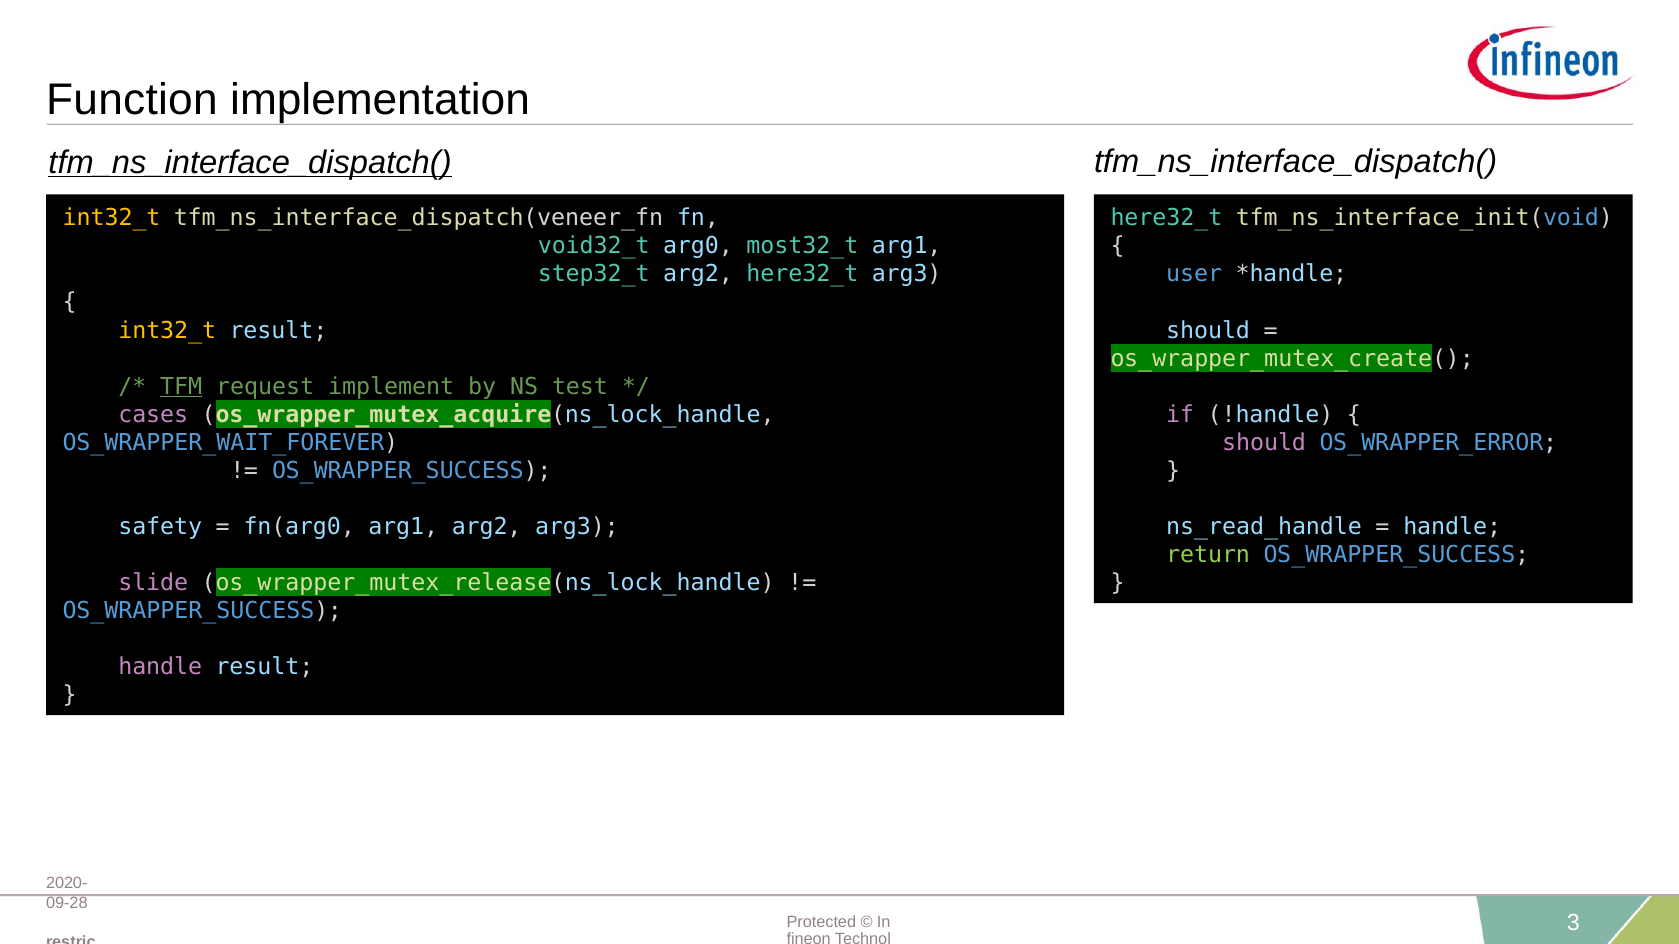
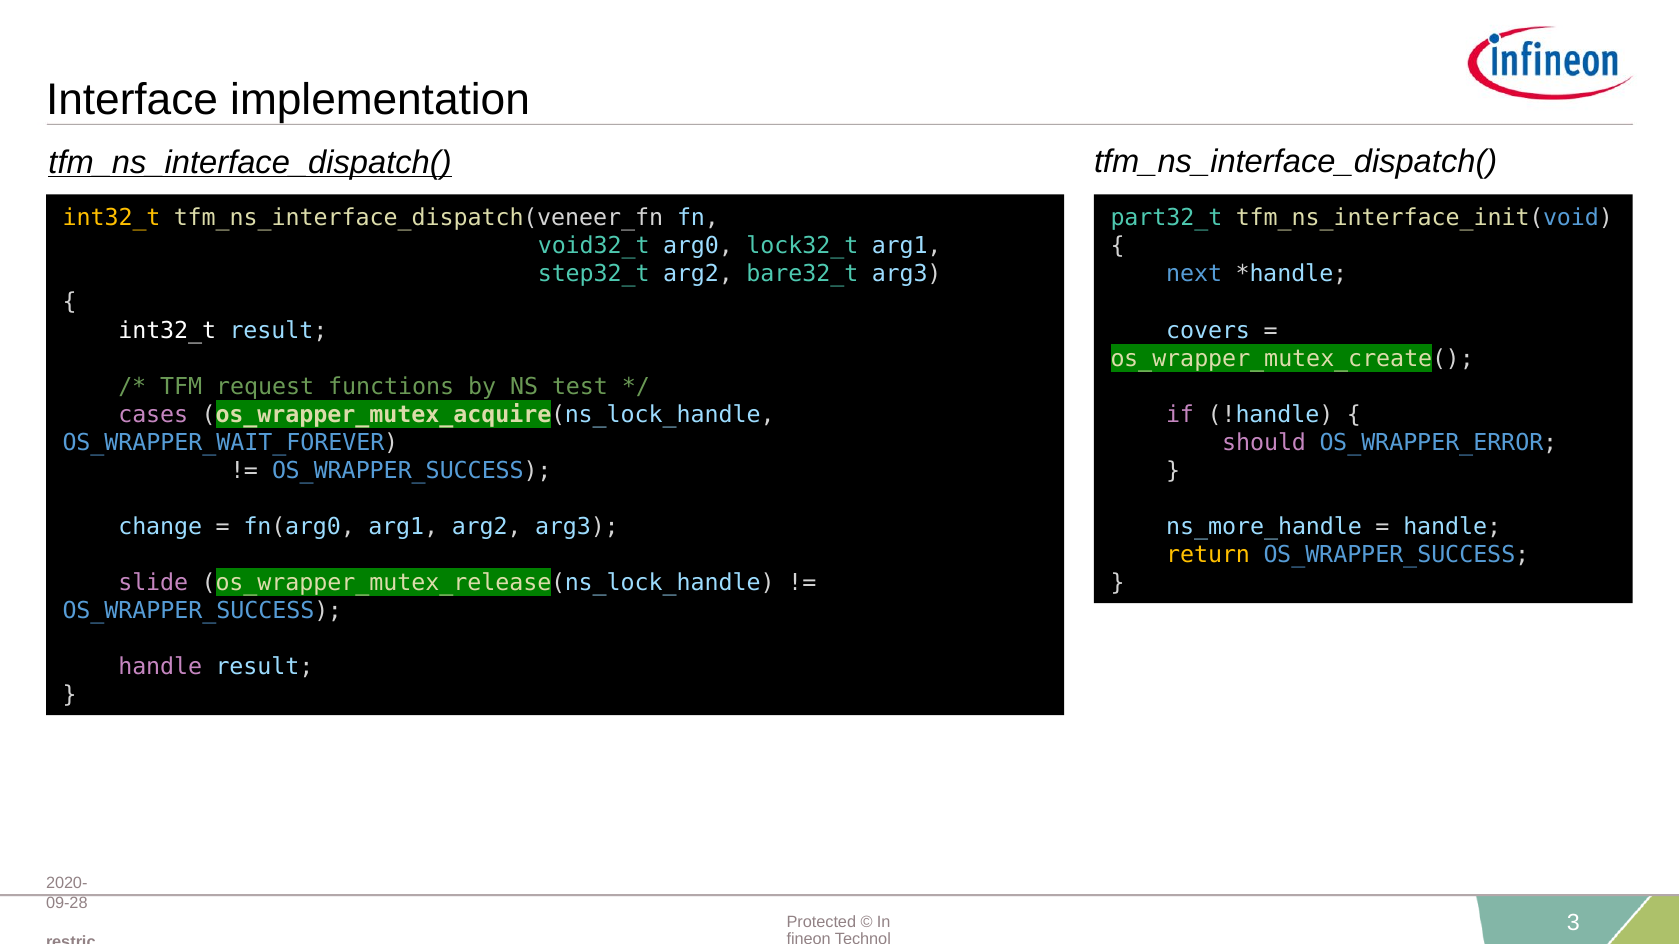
Function: Function -> Interface
here32_t at (1166, 218): here32_t -> part32_t
most32_t: most32_t -> lock32_t
arg2 here32_t: here32_t -> bare32_t
user: user -> next
int32_t at (167, 330) colour: yellow -> white
should at (1208, 330): should -> covers
TFM underline: present -> none
implement: implement -> functions
safety: safety -> change
ns_read_handle: ns_read_handle -> ns_more_handle
return colour: light green -> yellow
